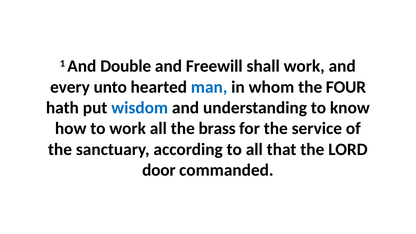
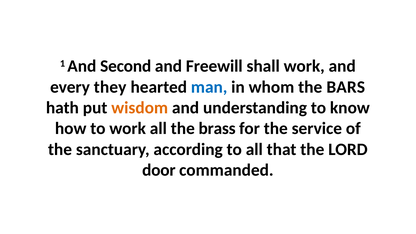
Double: Double -> Second
unto: unto -> they
FOUR: FOUR -> BARS
wisdom colour: blue -> orange
